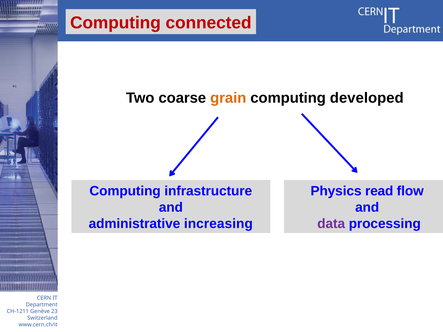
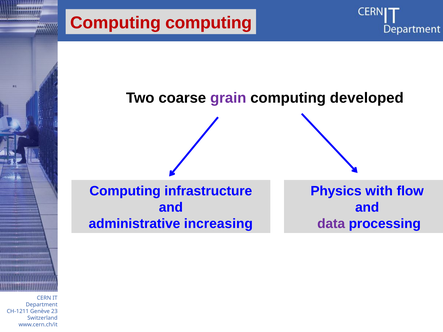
connected at (209, 23): connected -> computing
grain colour: orange -> purple
read: read -> with
